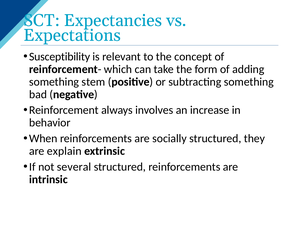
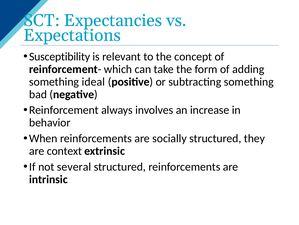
stem: stem -> ideal
explain: explain -> context
